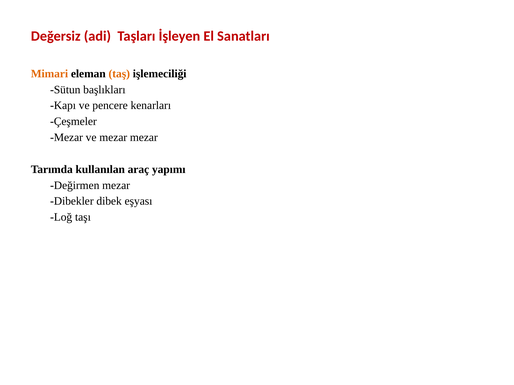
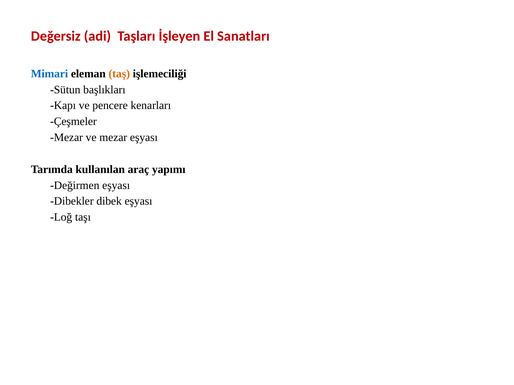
Mimari colour: orange -> blue
mezar mezar: mezar -> eşyası
Değirmen mezar: mezar -> eşyası
